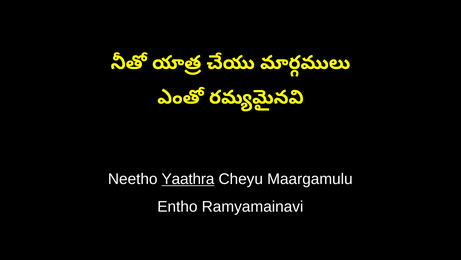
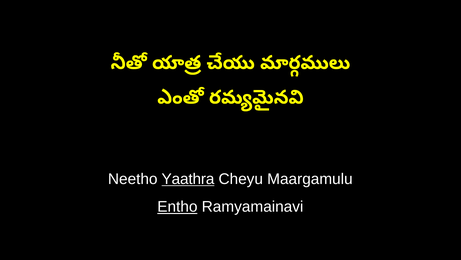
Entho underline: none -> present
